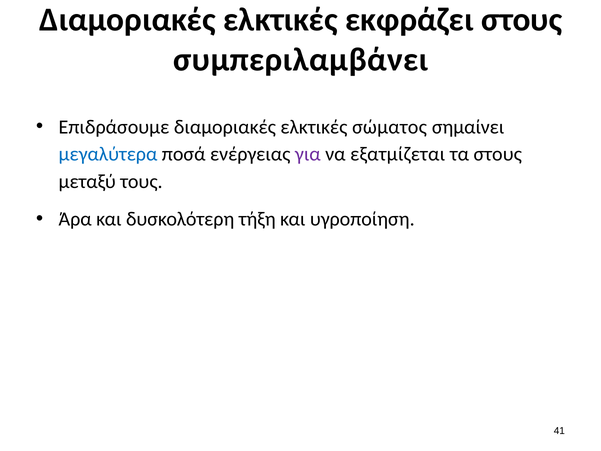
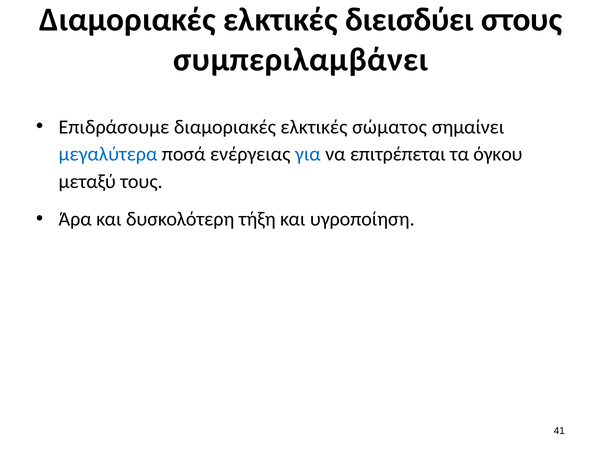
εκφράζει: εκφράζει -> διεισδύει
για colour: purple -> blue
εξατμίζεται: εξατμίζεται -> επιτρέπεται
τα στους: στους -> όγκου
